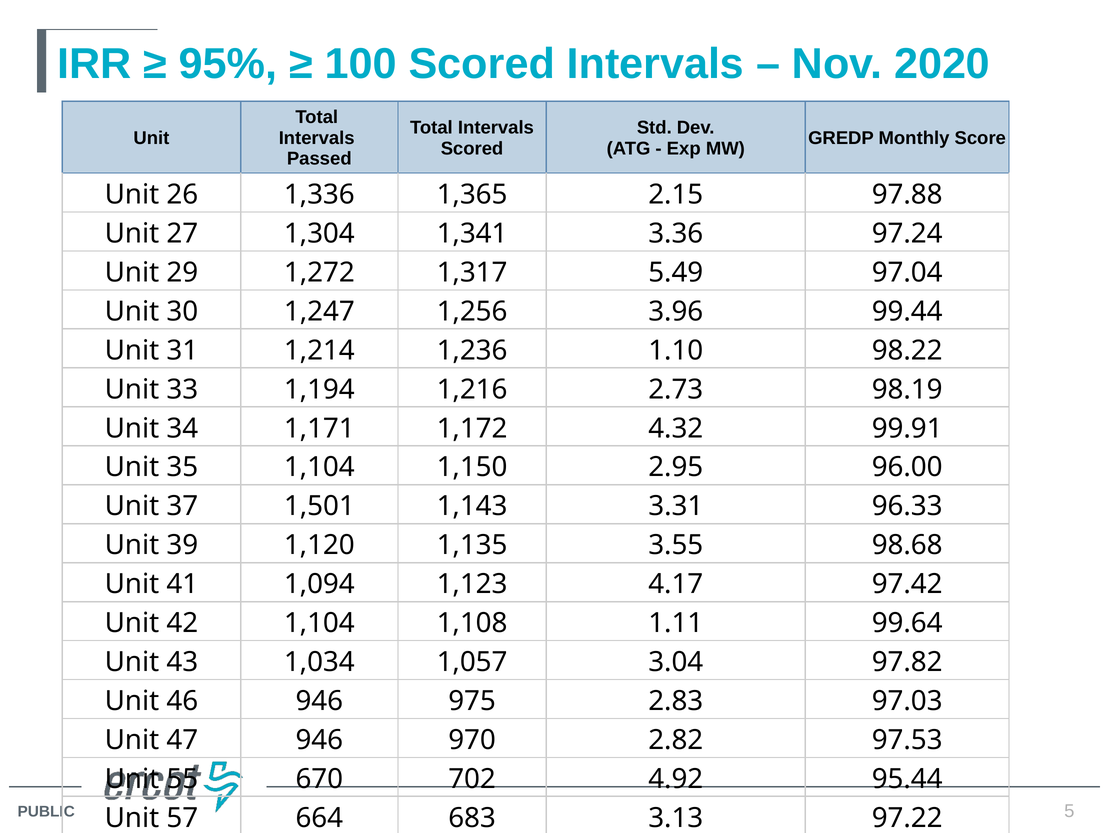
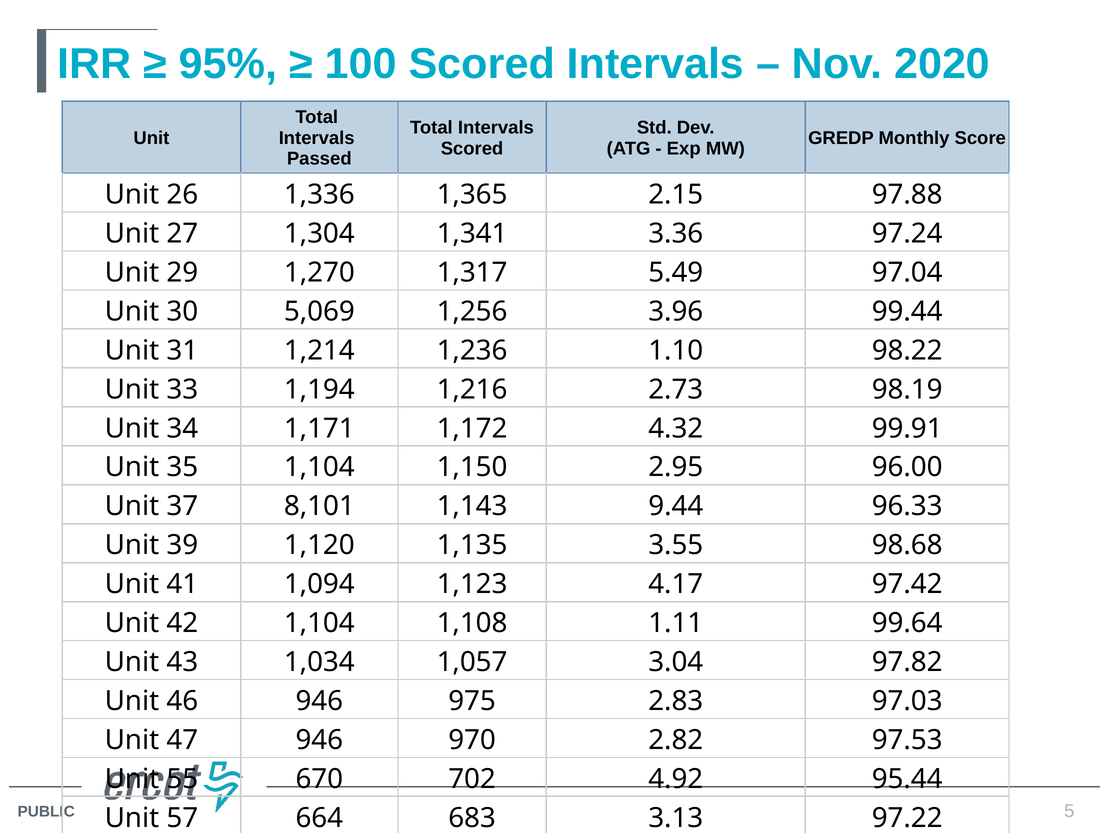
1,272: 1,272 -> 1,270
1,247: 1,247 -> 5,069
1,501: 1,501 -> 8,101
3.31: 3.31 -> 9.44
